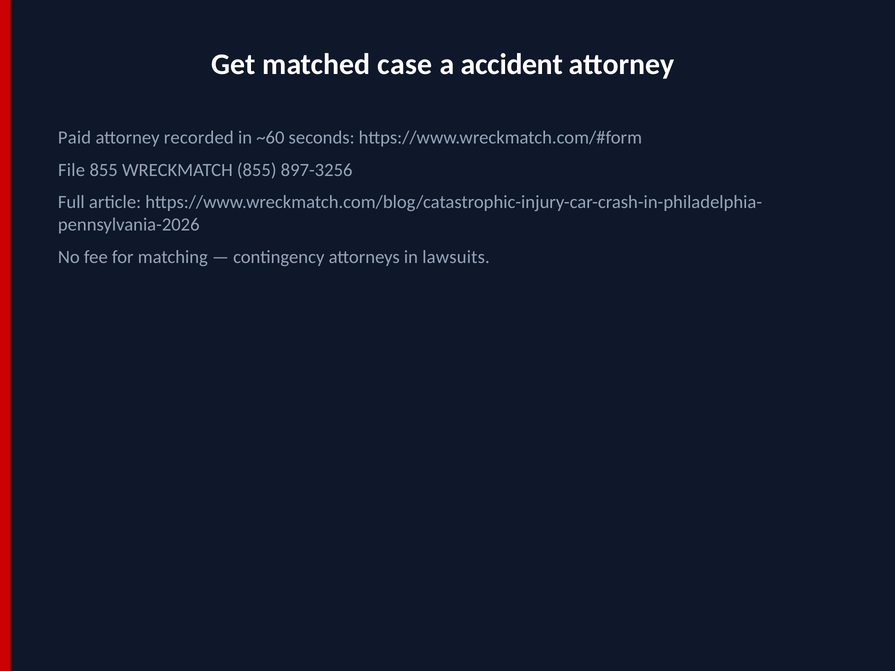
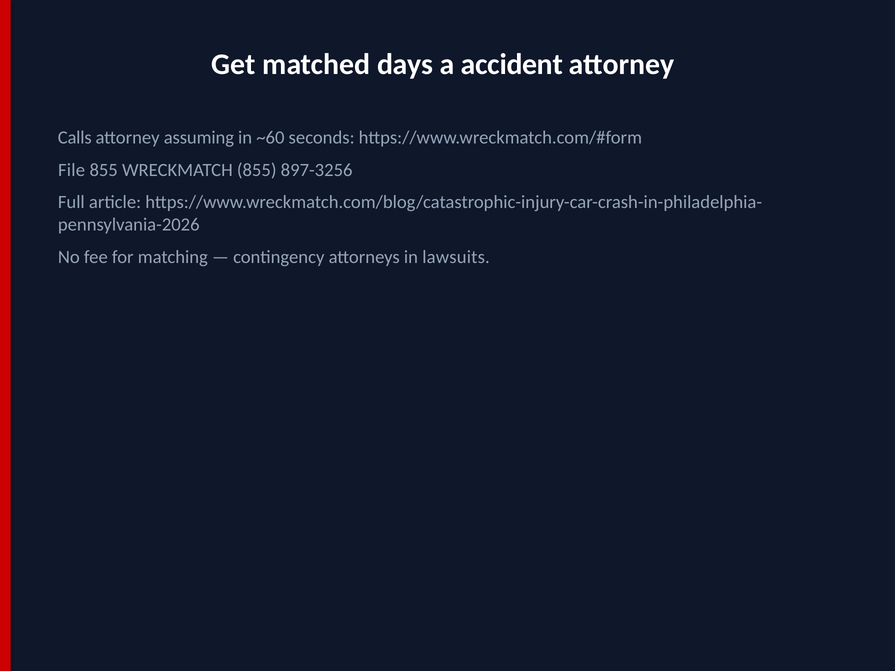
case: case -> days
Paid: Paid -> Calls
recorded: recorded -> assuming
